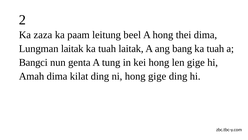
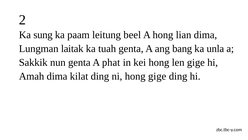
zaza: zaza -> sung
thei: thei -> lian
tuah laitak: laitak -> genta
tuah at (215, 48): tuah -> unla
Bangci: Bangci -> Sakkik
tung: tung -> phat
